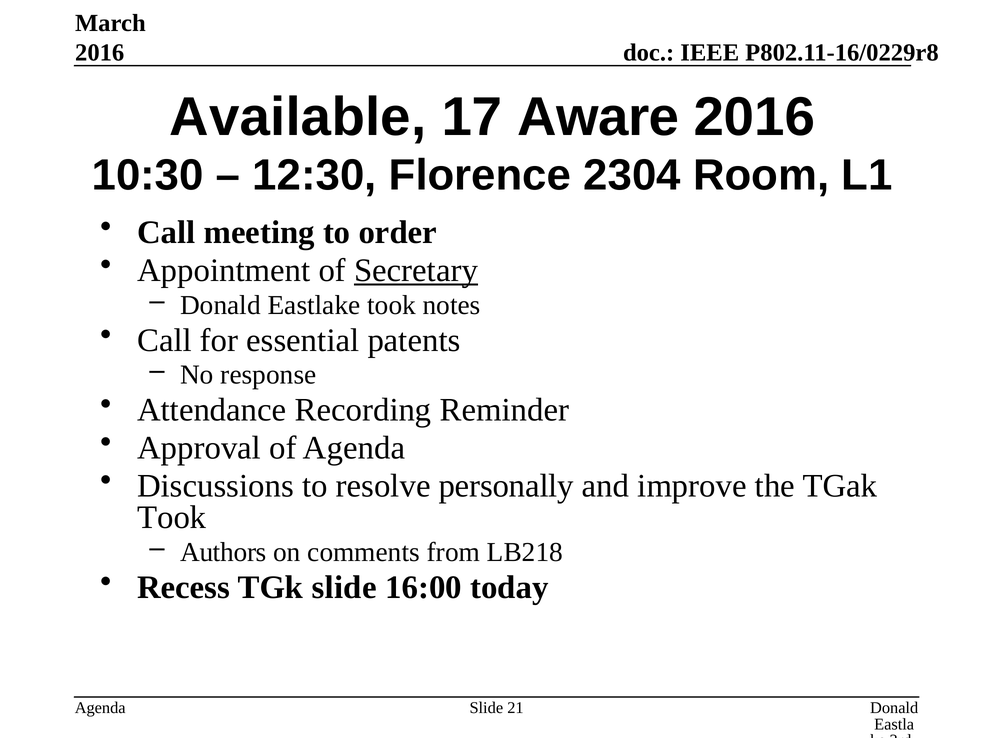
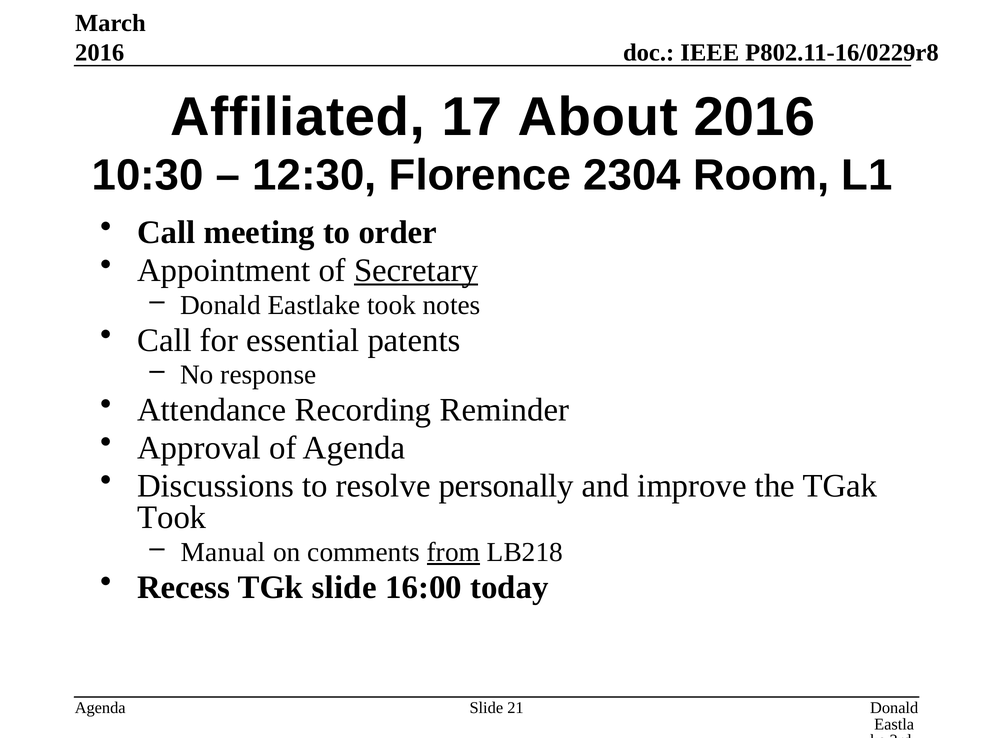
Available: Available -> Affiliated
Aware: Aware -> About
Authors: Authors -> Manual
from underline: none -> present
